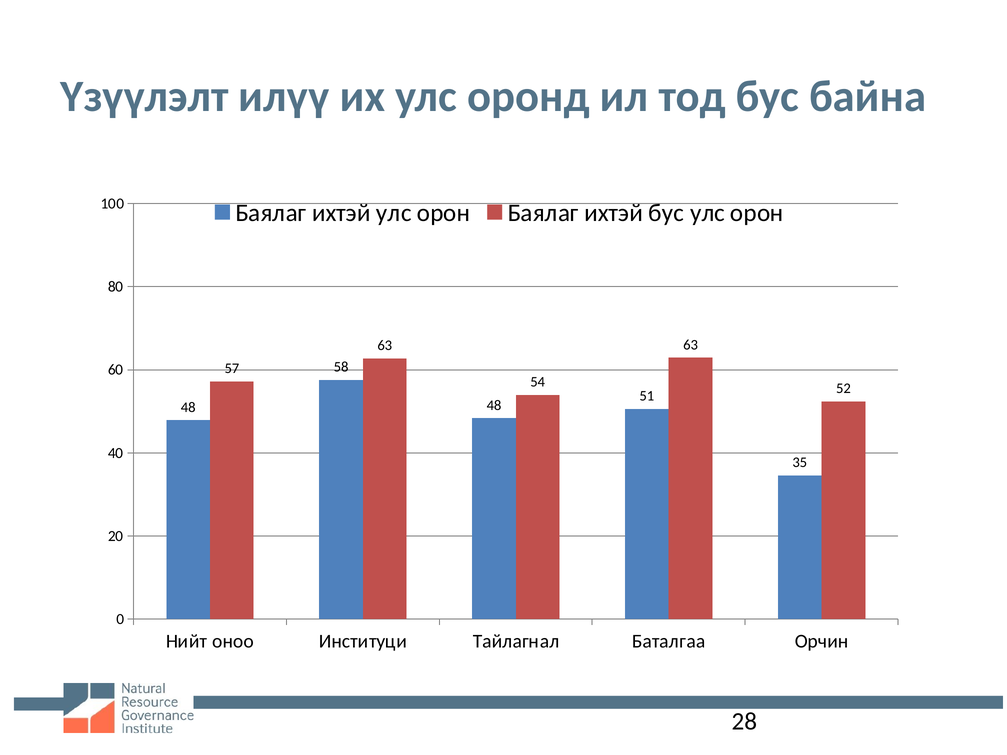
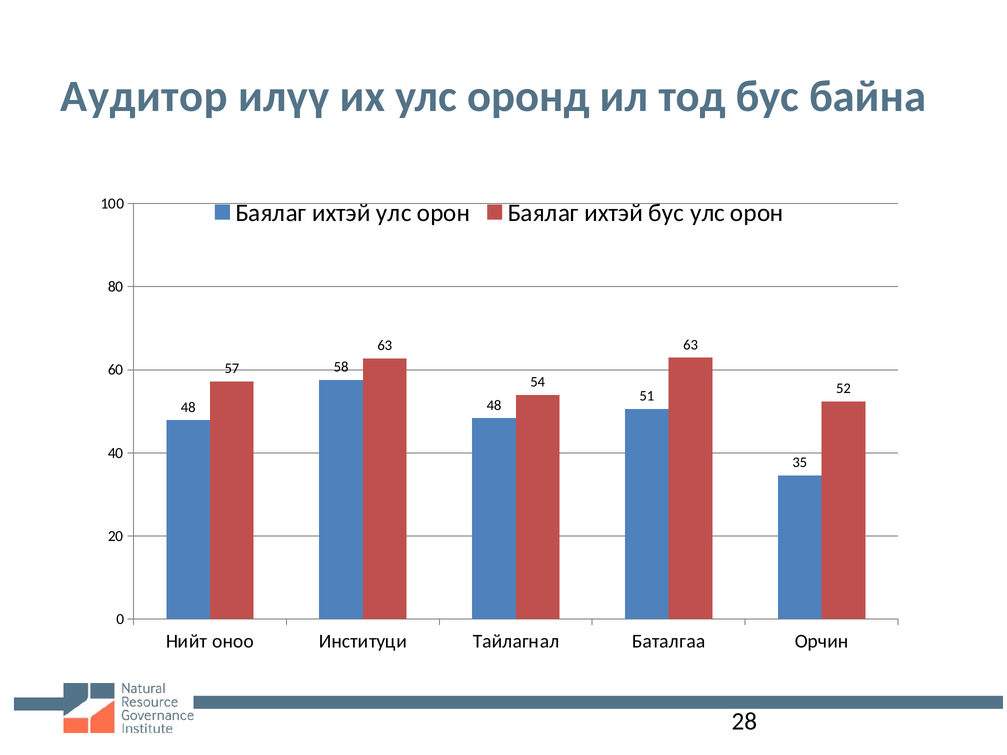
Үзүүлэлт: Үзүүлэлт -> Аудитор
